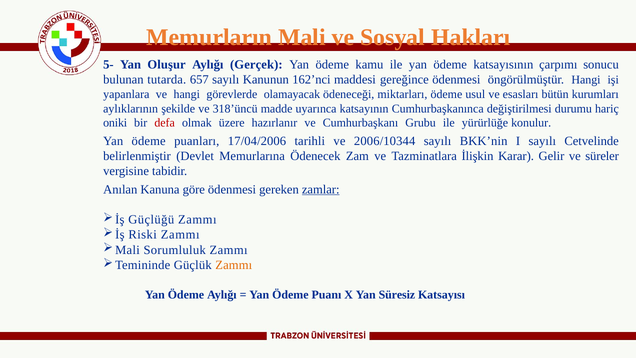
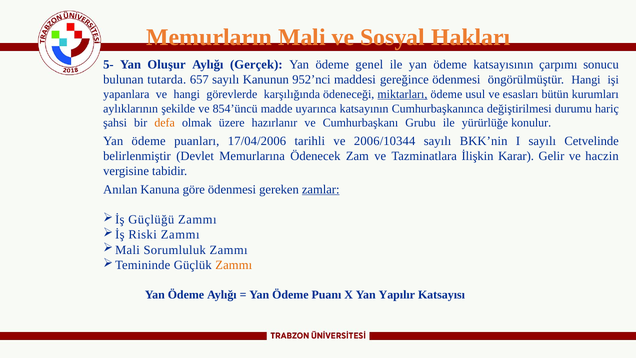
kamu: kamu -> genel
162’nci: 162’nci -> 952’nci
olamayacak: olamayacak -> karşılığında
miktarları underline: none -> present
318’üncü: 318’üncü -> 854’üncü
oniki: oniki -> şahsi
defa colour: red -> orange
süreler: süreler -> haczin
Süresiz: Süresiz -> Yapılır
